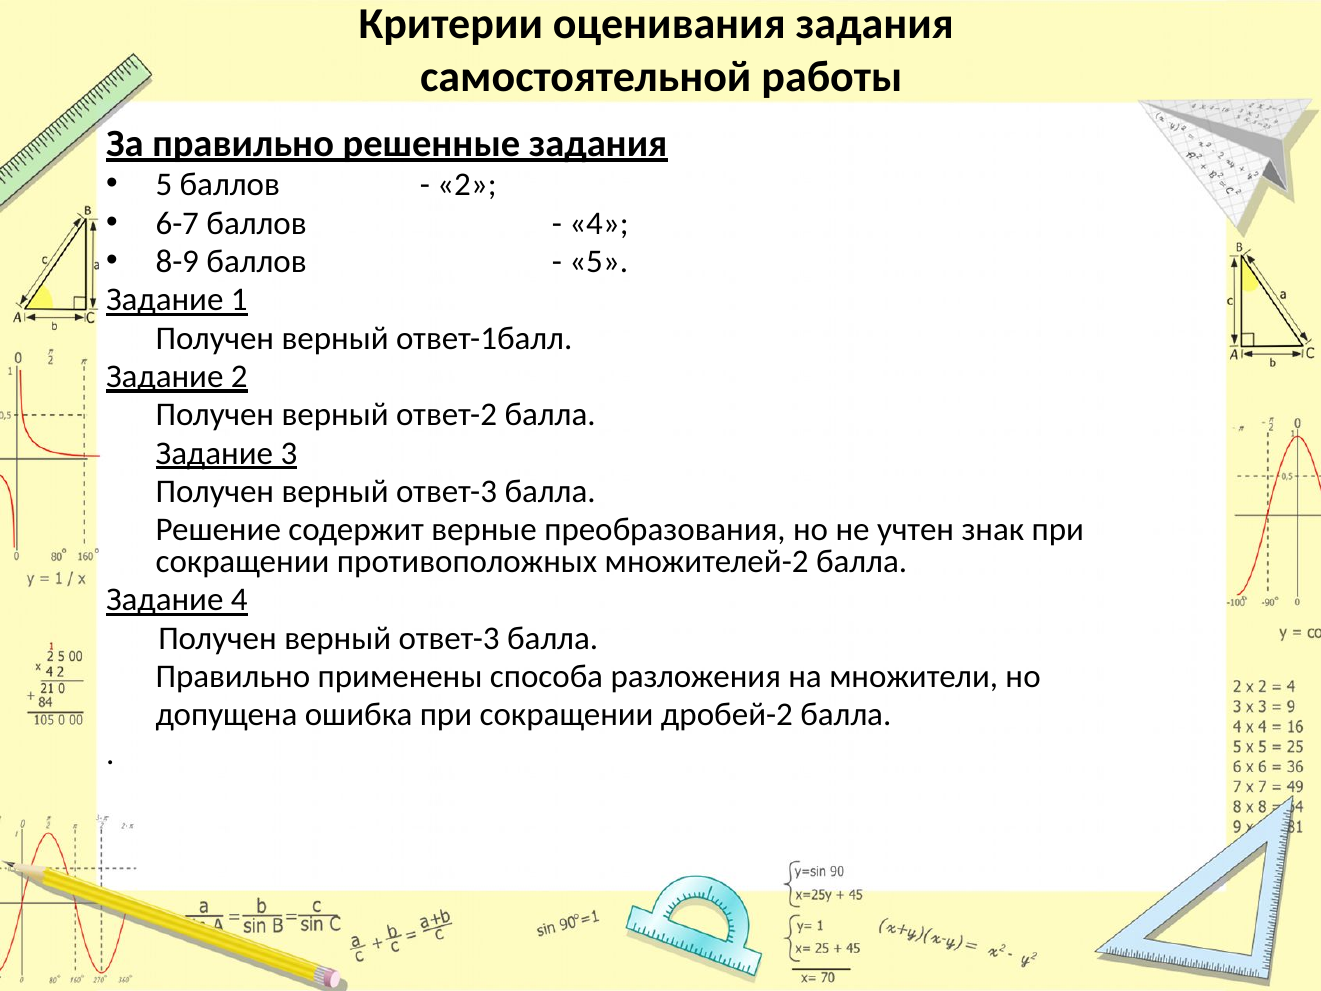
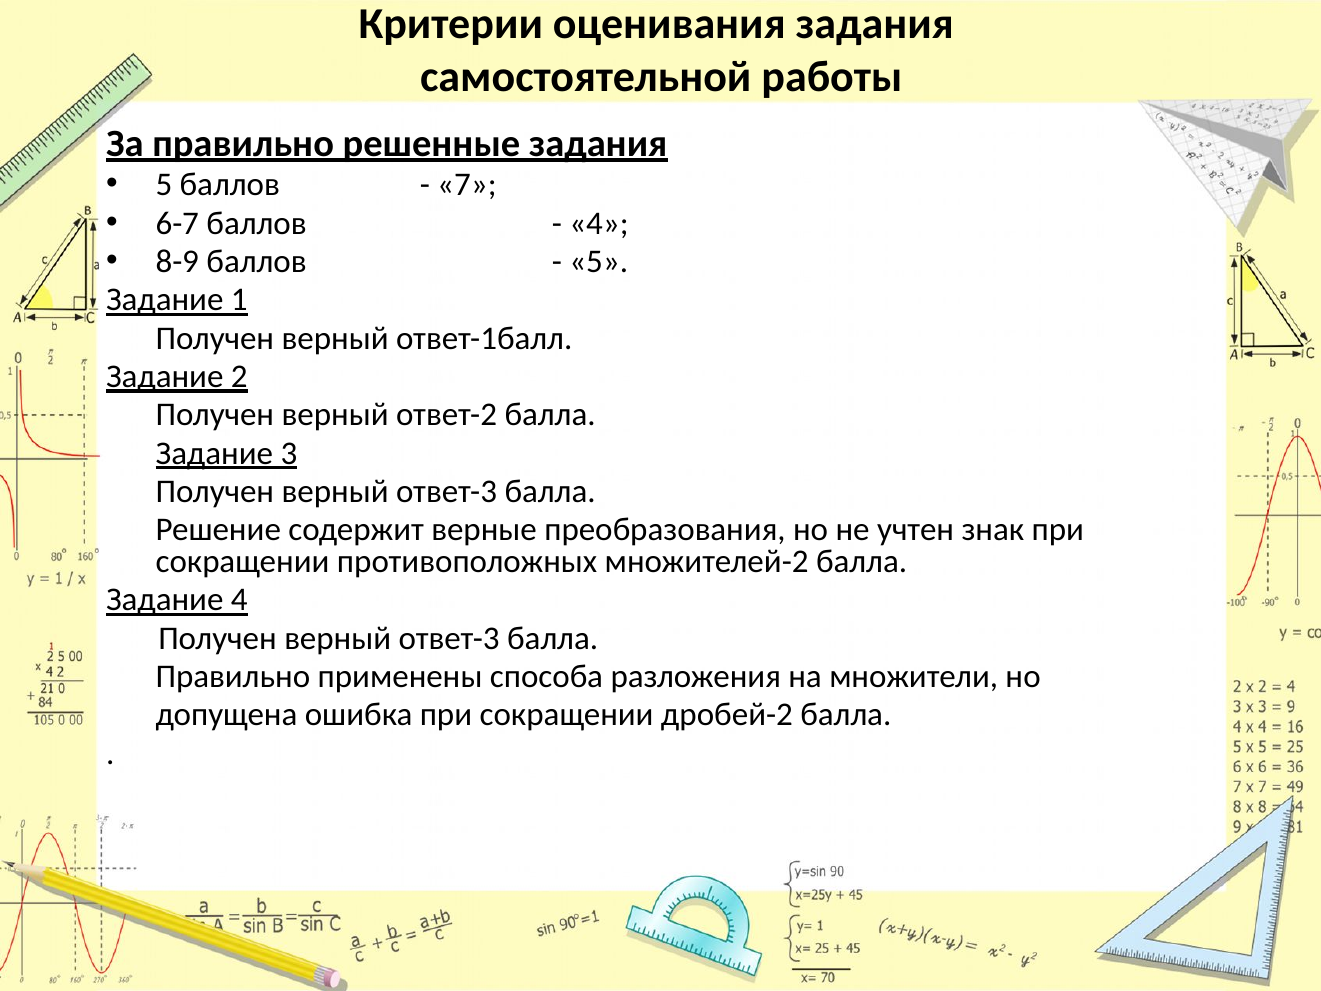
2 at (467, 185): 2 -> 7
